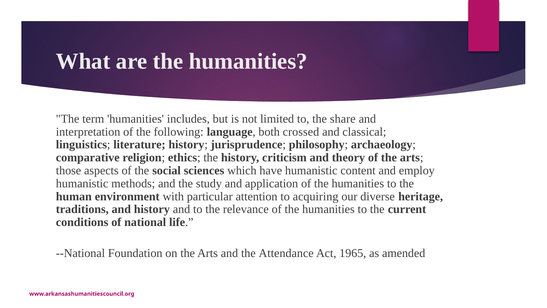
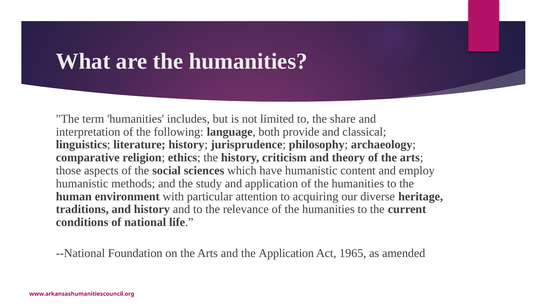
crossed: crossed -> provide
the Attendance: Attendance -> Application
